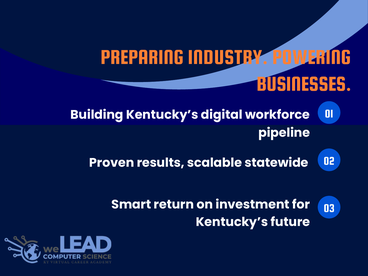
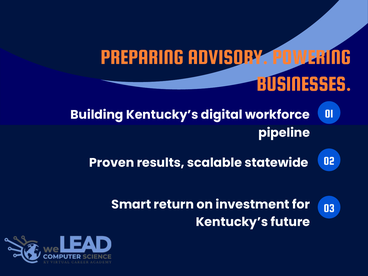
INDUSTRY: INDUSTRY -> ADVISORY
